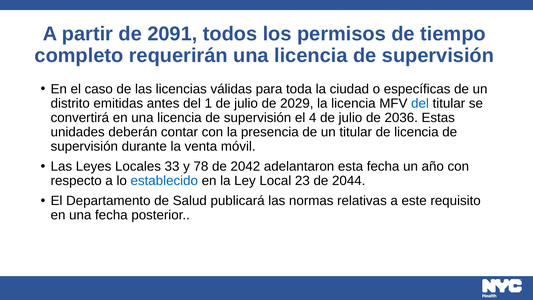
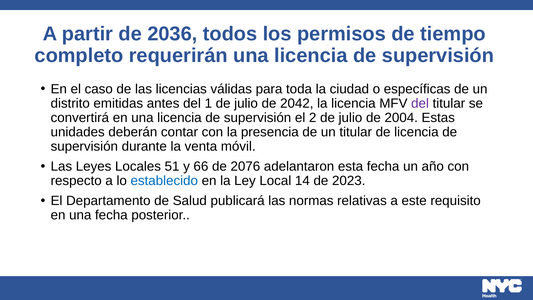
2091: 2091 -> 2036
2029: 2029 -> 2042
del at (420, 103) colour: blue -> purple
4: 4 -> 2
2036: 2036 -> 2004
33: 33 -> 51
78: 78 -> 66
2042: 2042 -> 2076
23: 23 -> 14
2044: 2044 -> 2023
